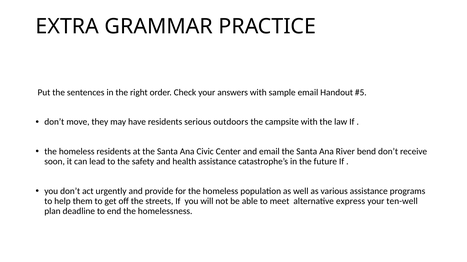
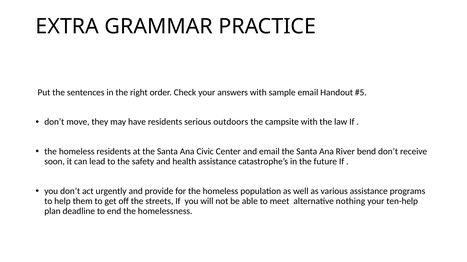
express: express -> nothing
ten-well: ten-well -> ten-help
